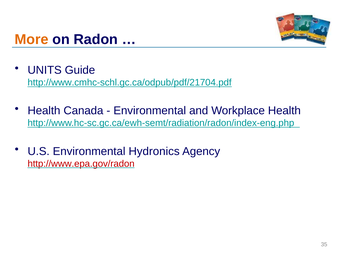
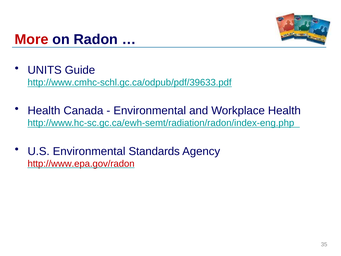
More colour: orange -> red
http://www.cmhc-schl.gc.ca/odpub/pdf/21704.pdf: http://www.cmhc-schl.gc.ca/odpub/pdf/21704.pdf -> http://www.cmhc-schl.gc.ca/odpub/pdf/39633.pdf
Hydronics: Hydronics -> Standards
